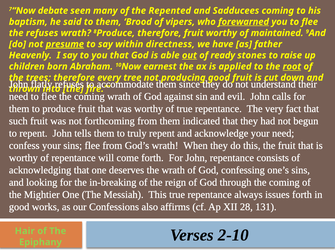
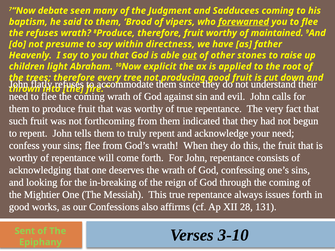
Repented: Repented -> Judgment
presume underline: present -> none
ready: ready -> other
born: born -> light
earnest: earnest -> explicit
root underline: present -> none
2-10: 2-10 -> 3-10
Hair: Hair -> Sent
